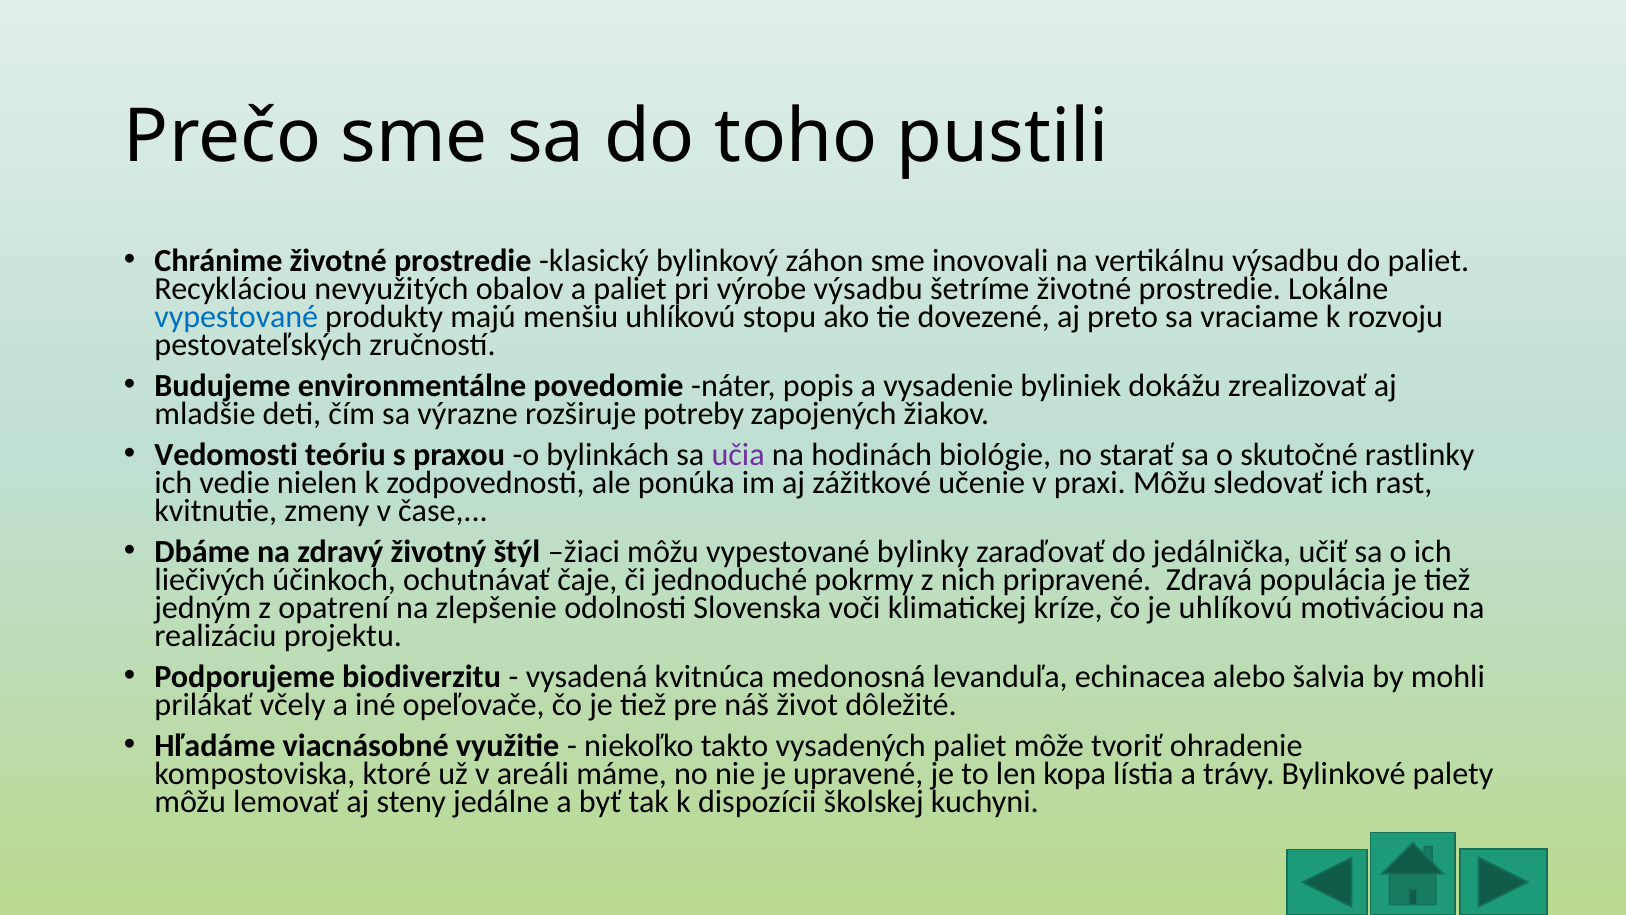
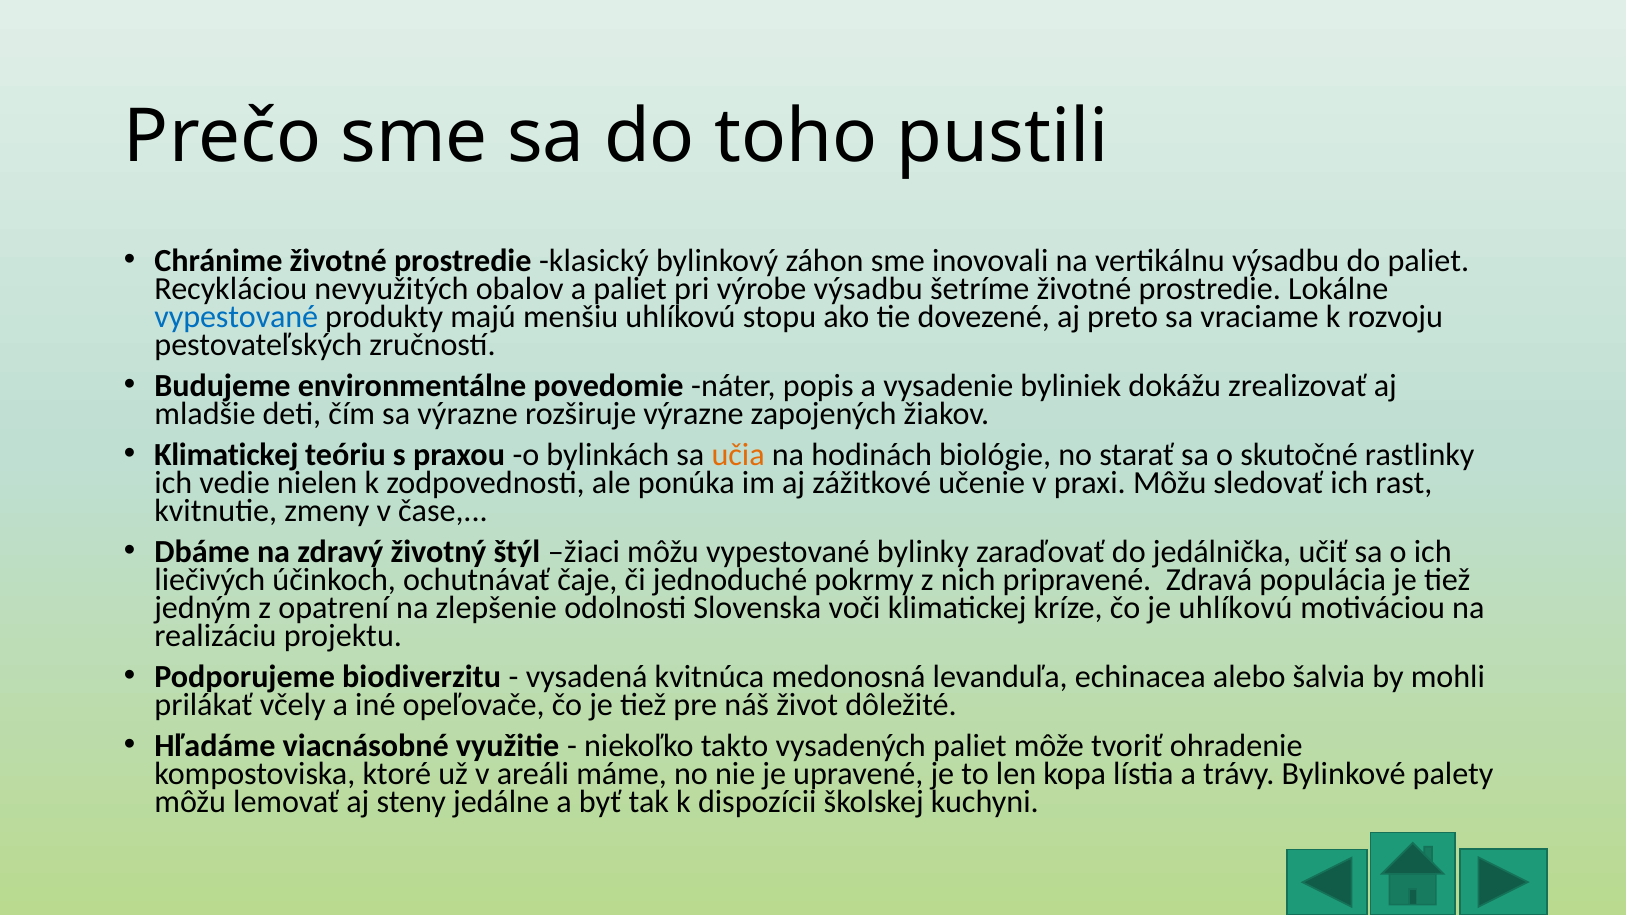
rozširuje potreby: potreby -> výrazne
Vedomosti at (226, 455): Vedomosti -> Klimatickej
učia colour: purple -> orange
